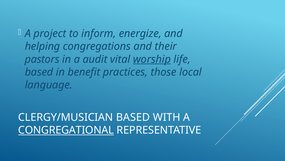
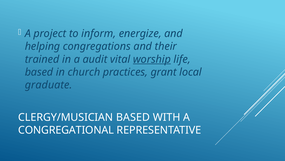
pastors: pastors -> trained
benefit: benefit -> church
those: those -> grant
language: language -> graduate
CONGREGATIONAL underline: present -> none
